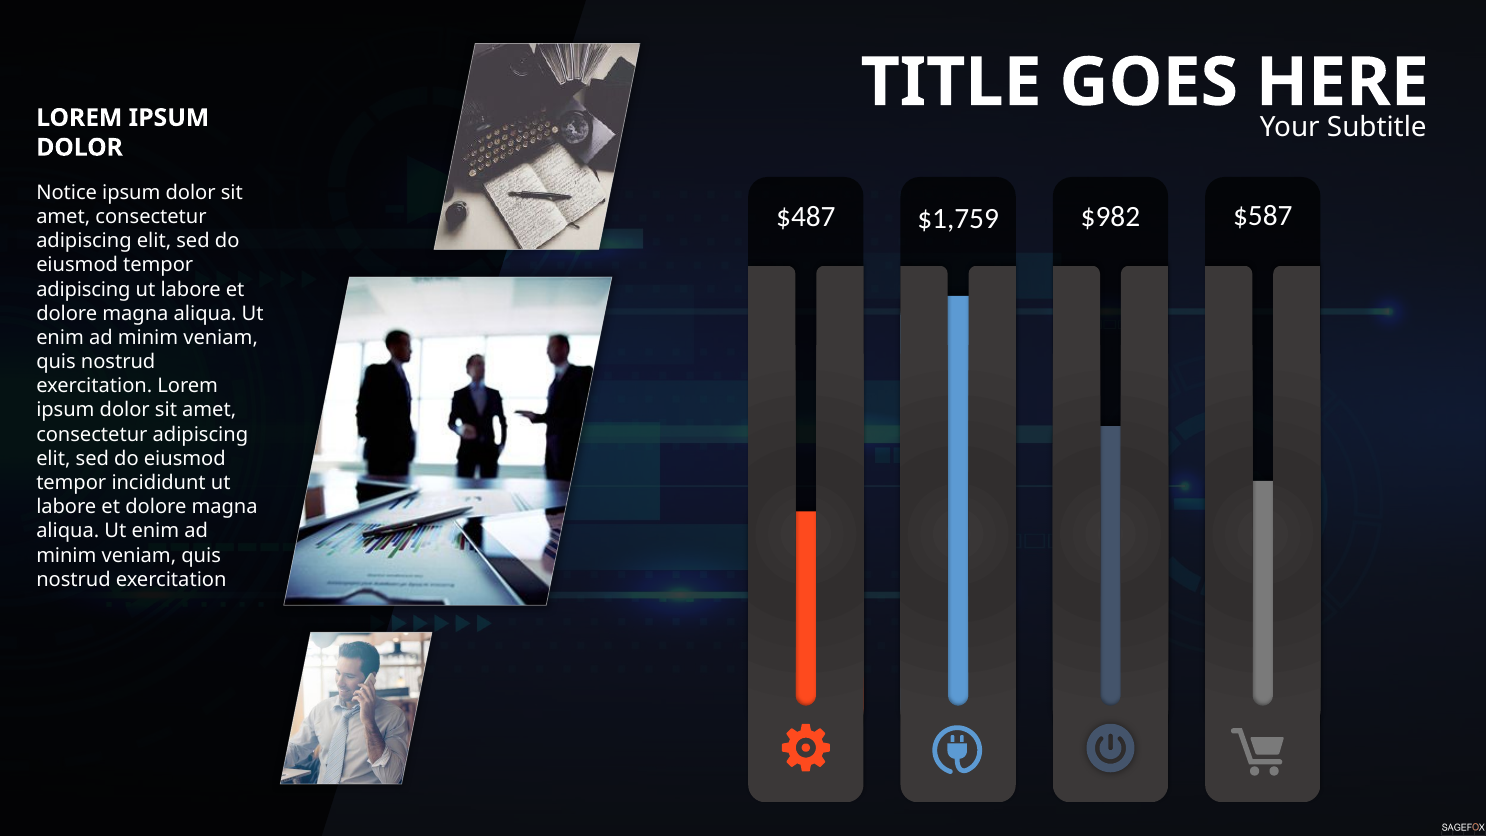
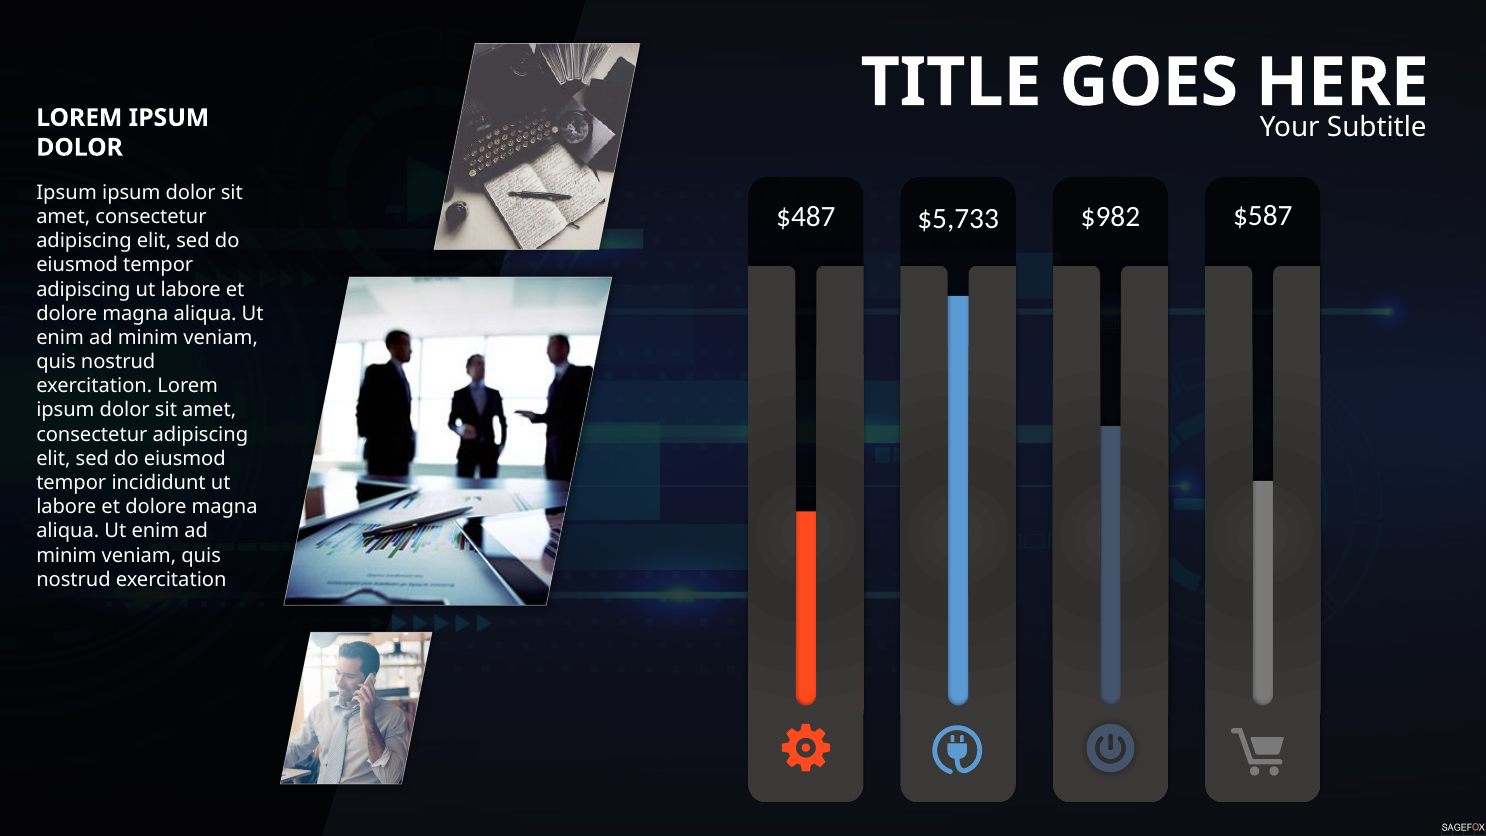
Notice at (67, 193): Notice -> Ipsum
$1,759: $1,759 -> $5,733
